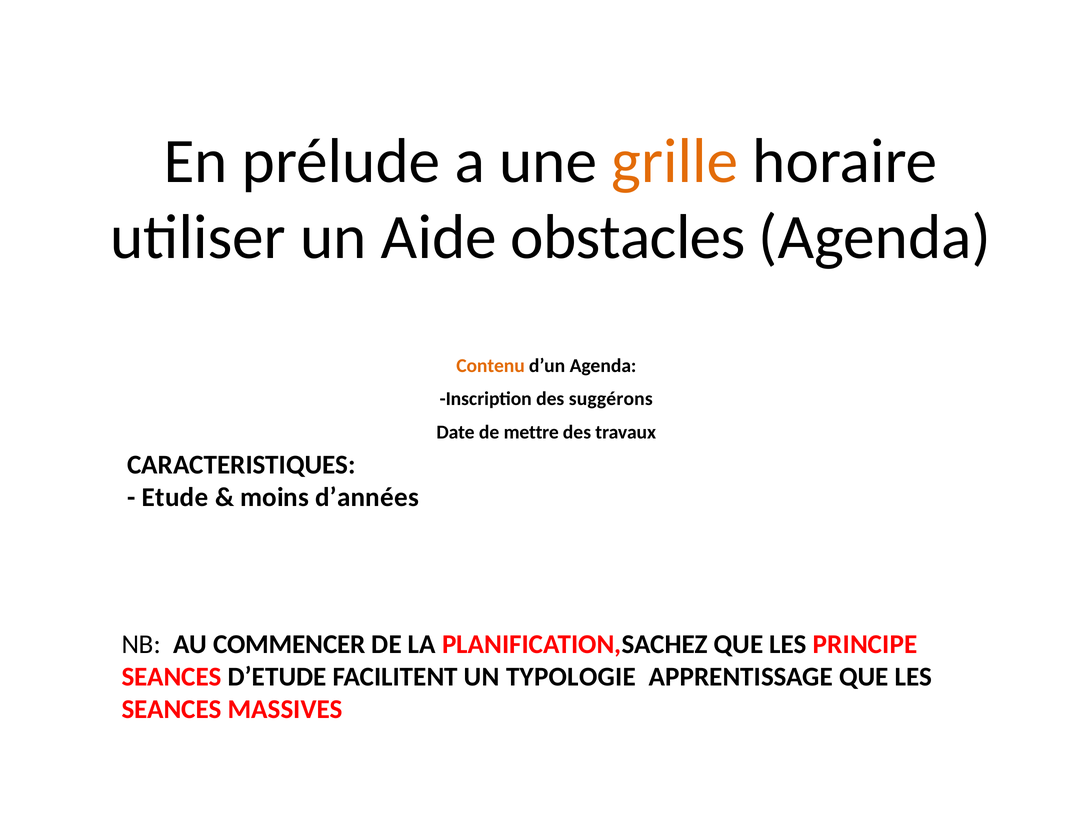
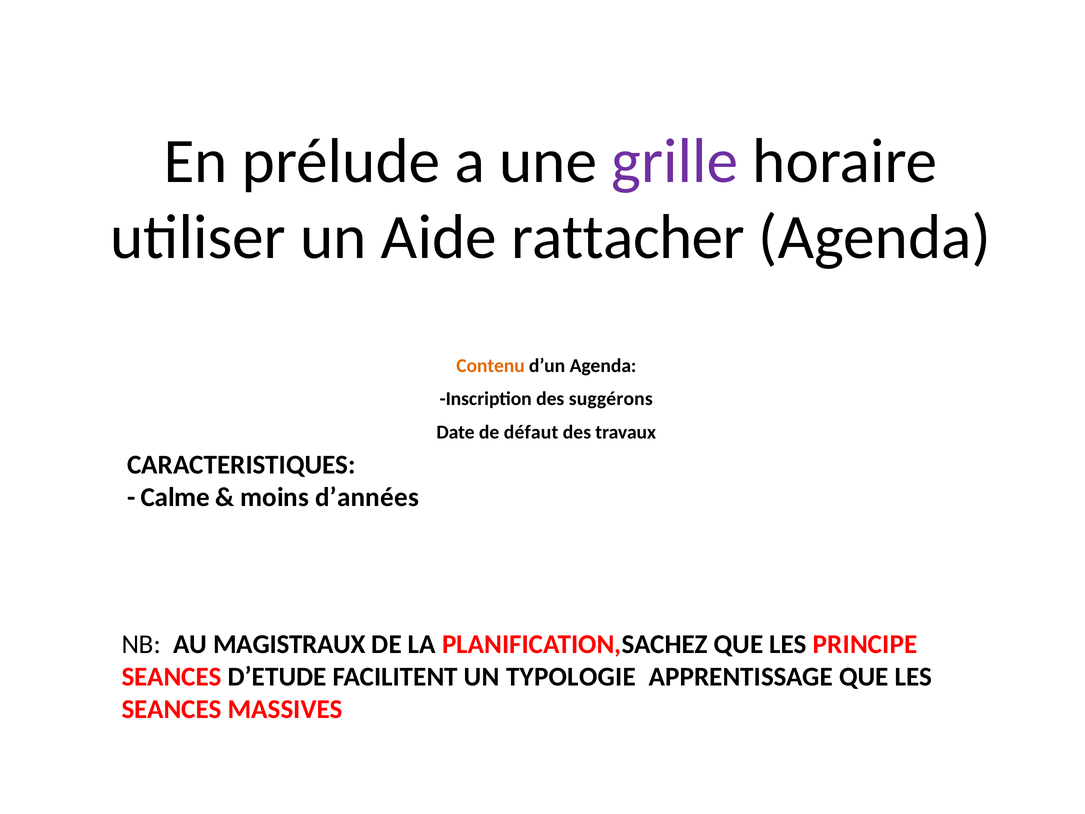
grille colour: orange -> purple
obstacles: obstacles -> rattacher
mettre: mettre -> défaut
Etude: Etude -> Calme
COMMENCER: COMMENCER -> MAGISTRAUX
